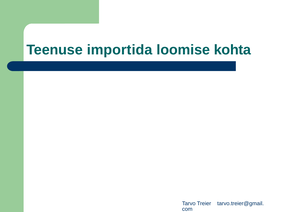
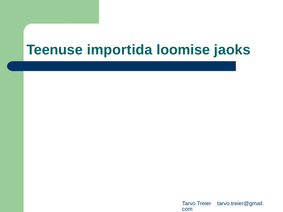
kohta: kohta -> jaoks
